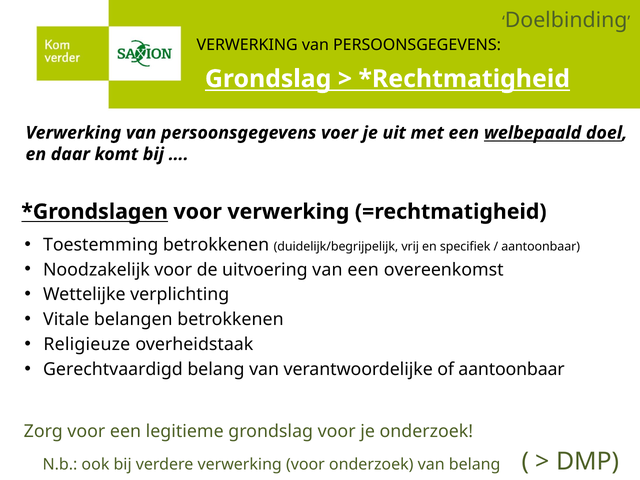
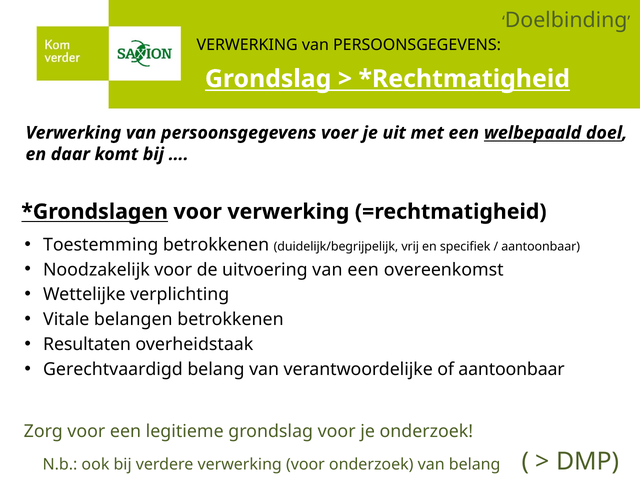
Religieuze: Religieuze -> Resultaten
